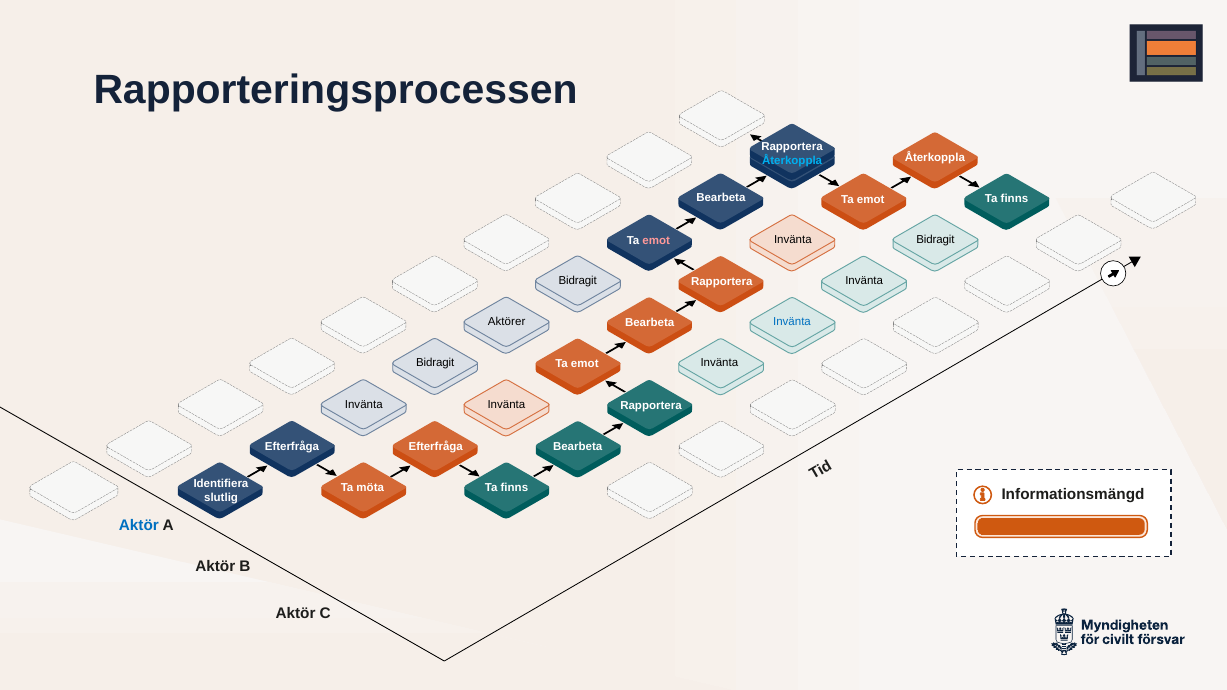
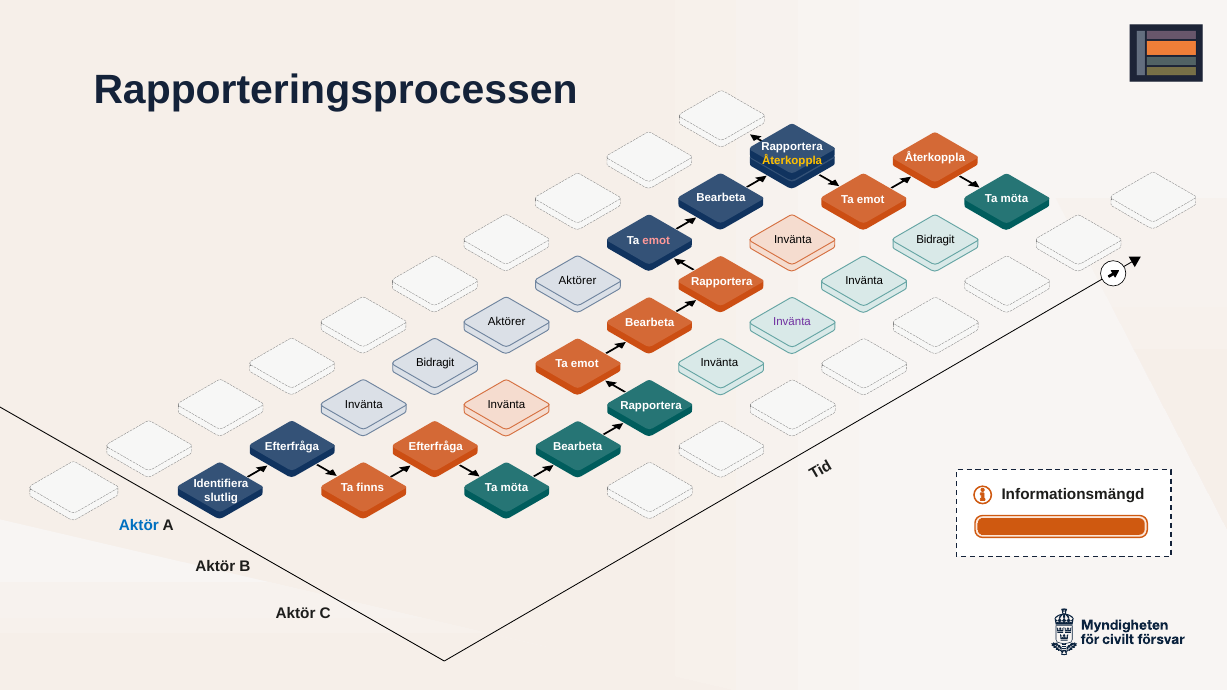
Återkoppla at (792, 160) colour: light blue -> yellow
finns at (1014, 199): finns -> möta
Bidragit at (578, 281): Bidragit -> Aktörer
Invänta at (792, 322) colour: blue -> purple
möta: möta -> finns
finns at (514, 488): finns -> möta
